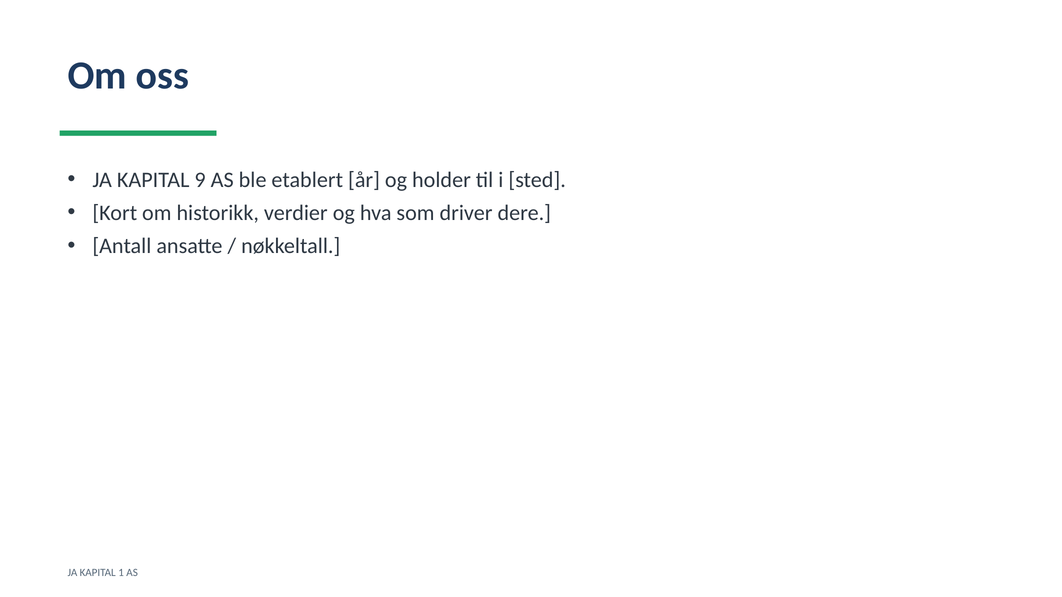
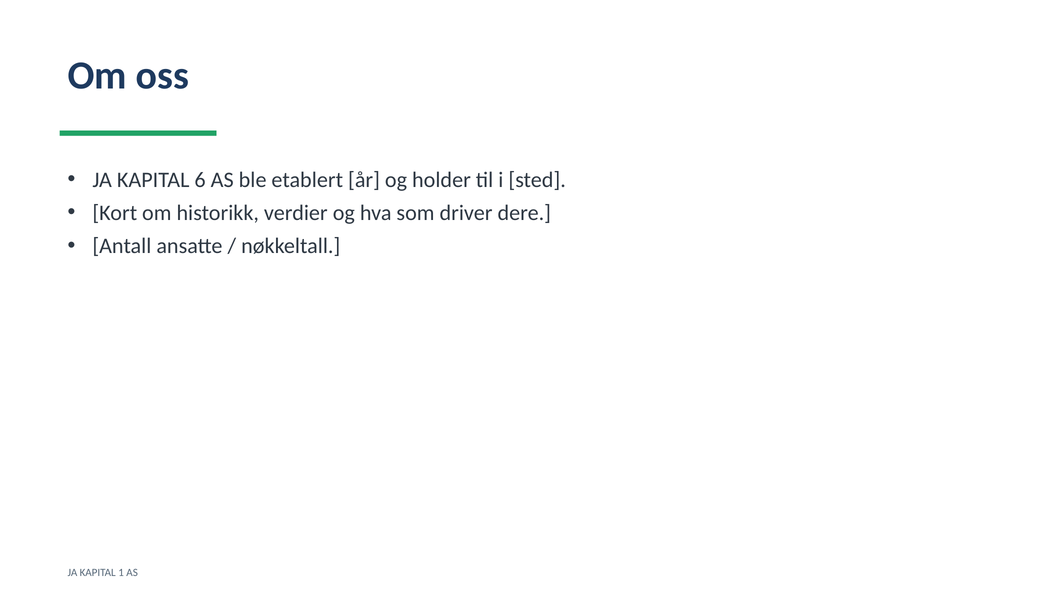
9: 9 -> 6
